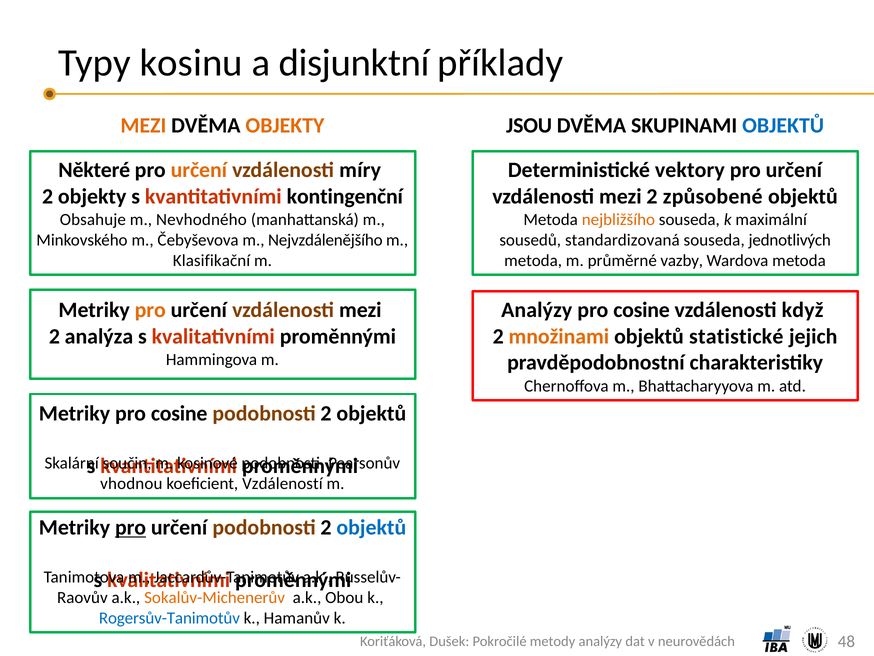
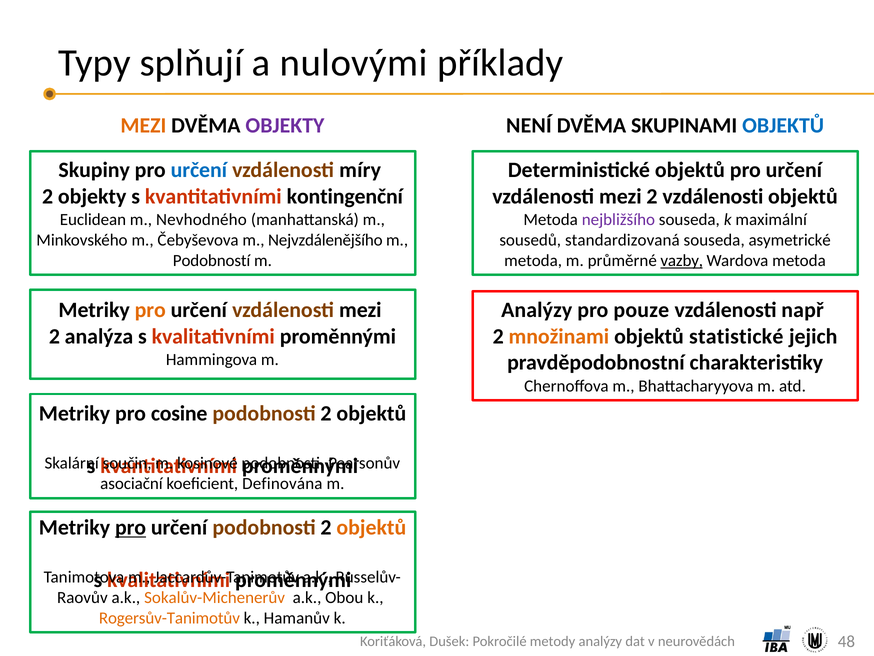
kosinu: kosinu -> splňují
disjunktní: disjunktní -> nulovými
OBJEKTY at (285, 125) colour: orange -> purple
JSOU: JSOU -> NENÍ
Některé: Některé -> Skupiny
určení at (199, 170) colour: orange -> blue
Deterministické vektory: vektory -> objektů
2 způsobené: způsobené -> vzdálenosti
Obsahuje: Obsahuje -> Euclidean
nejbližšího colour: orange -> purple
jednotlivých: jednotlivých -> asymetrické
Klasifikační: Klasifikační -> Podobností
vazby underline: none -> present
cosine at (642, 310): cosine -> pouze
když: když -> např
vhodnou: vhodnou -> asociační
Vzdáleností: Vzdáleností -> Definována
objektů at (371, 527) colour: blue -> orange
Rogersův-Tanimotův colour: blue -> orange
